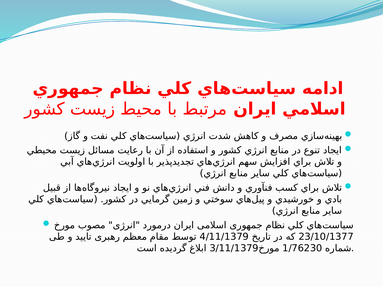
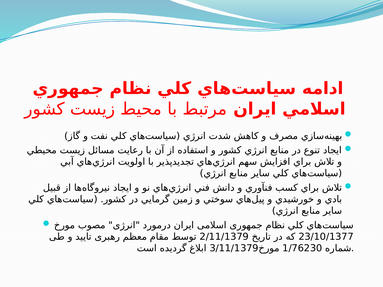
4/11/1379: 4/11/1379 -> 2/11/1379
